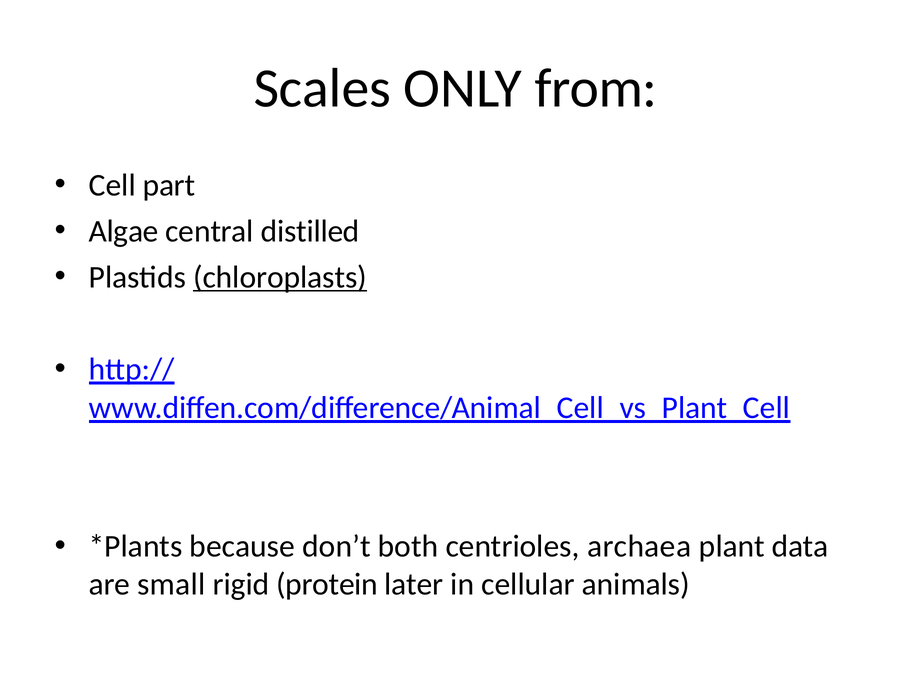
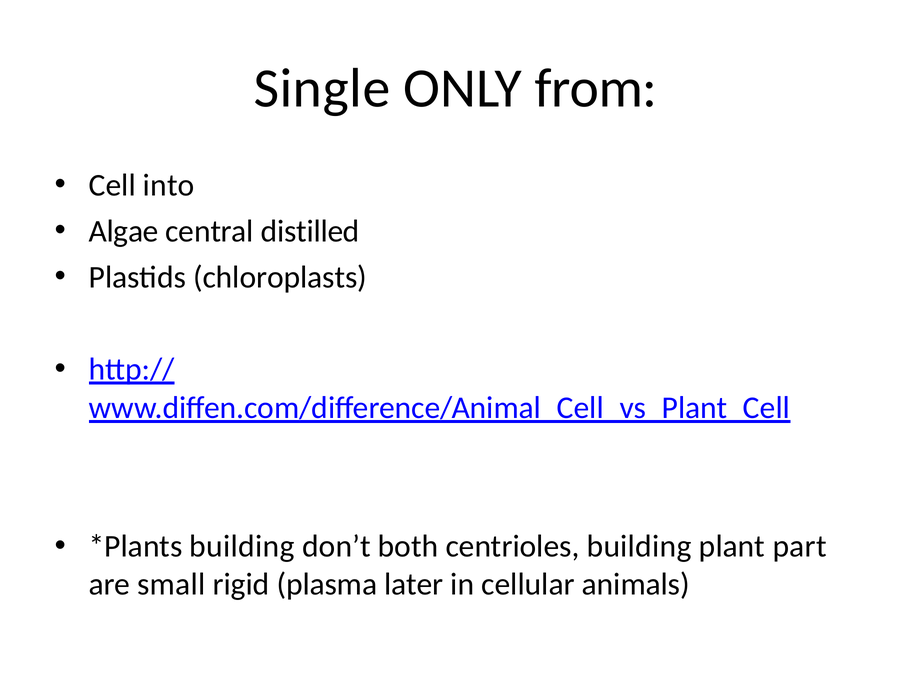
Scales: Scales -> Single
part: part -> into
chloroplasts underline: present -> none
because at (242, 547): because -> building
centrioles archaea: archaea -> building
data: data -> part
protein: protein -> plasma
